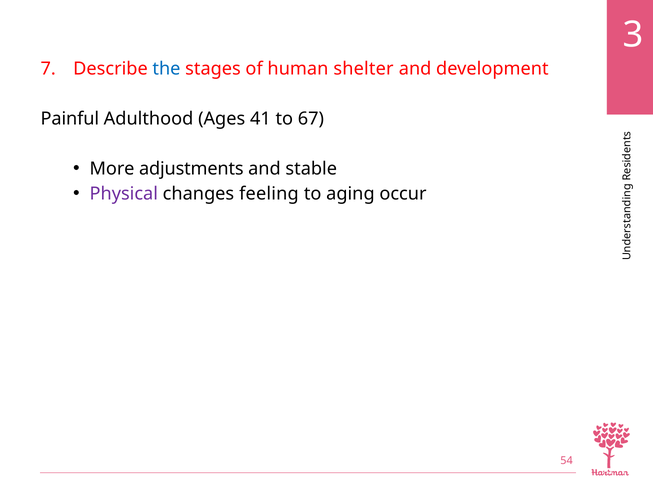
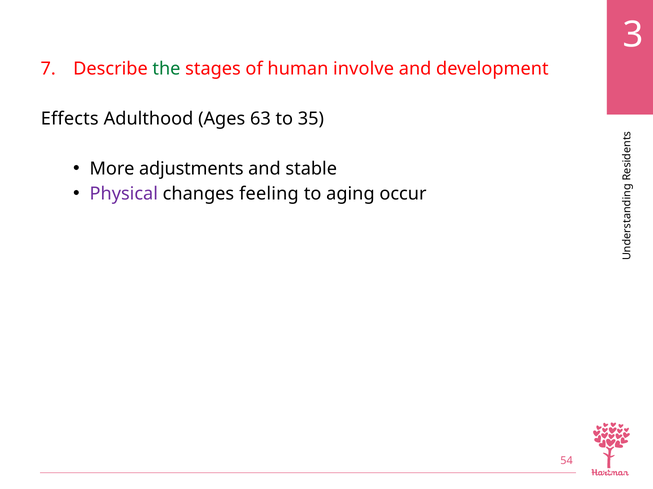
the colour: blue -> green
shelter: shelter -> involve
Painful: Painful -> Effects
41: 41 -> 63
67: 67 -> 35
